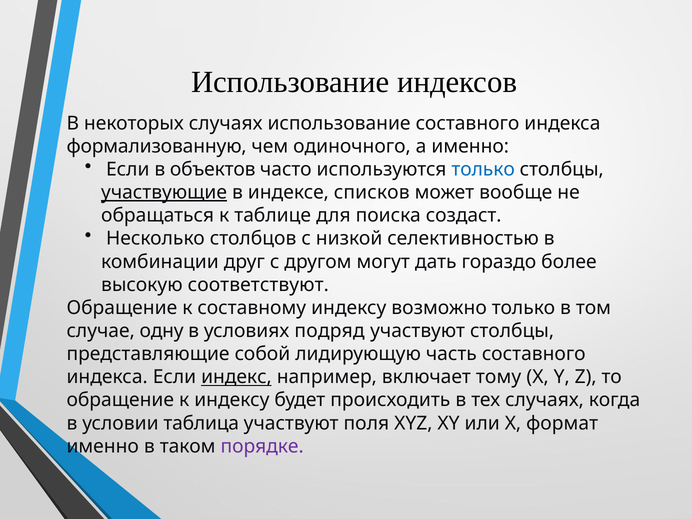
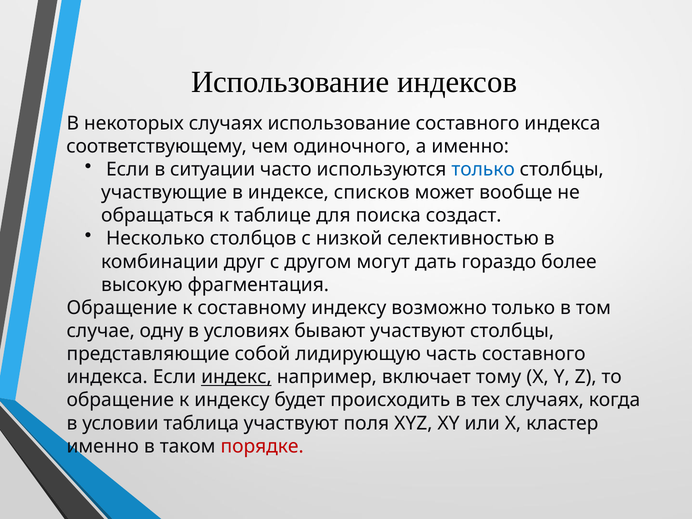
формализованную: формализованную -> соответствующему
объектов: объектов -> ситуации
участвующие underline: present -> none
соответствуют: соответствуют -> фрагментация
подряд: подряд -> бывают
формат: формат -> кластер
порядке colour: purple -> red
